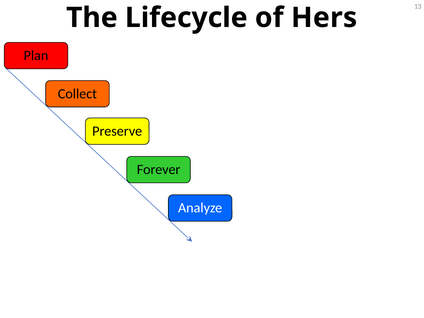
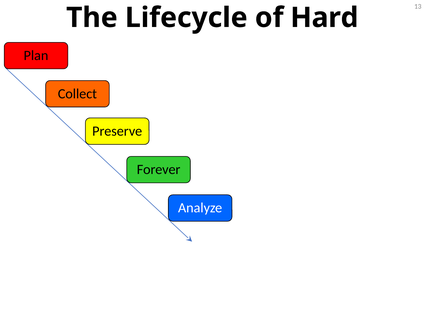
Hers: Hers -> Hard
